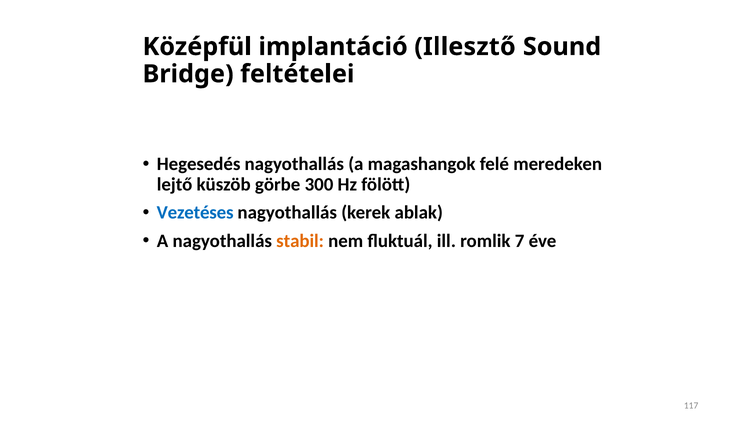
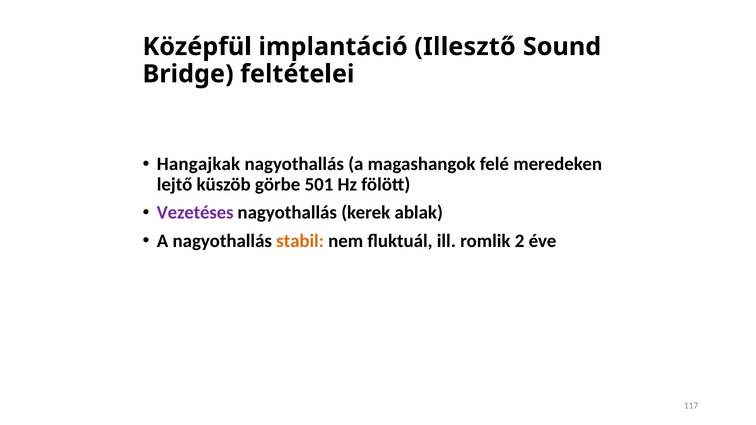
Hegesedés: Hegesedés -> Hangajkak
300: 300 -> 501
Vezetéses colour: blue -> purple
7: 7 -> 2
